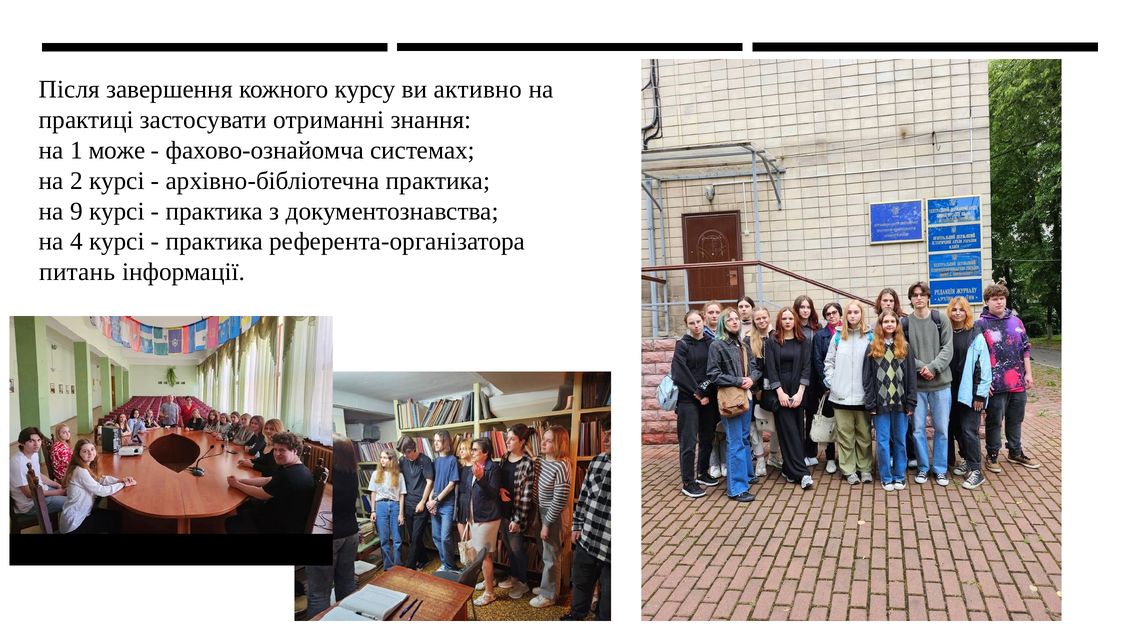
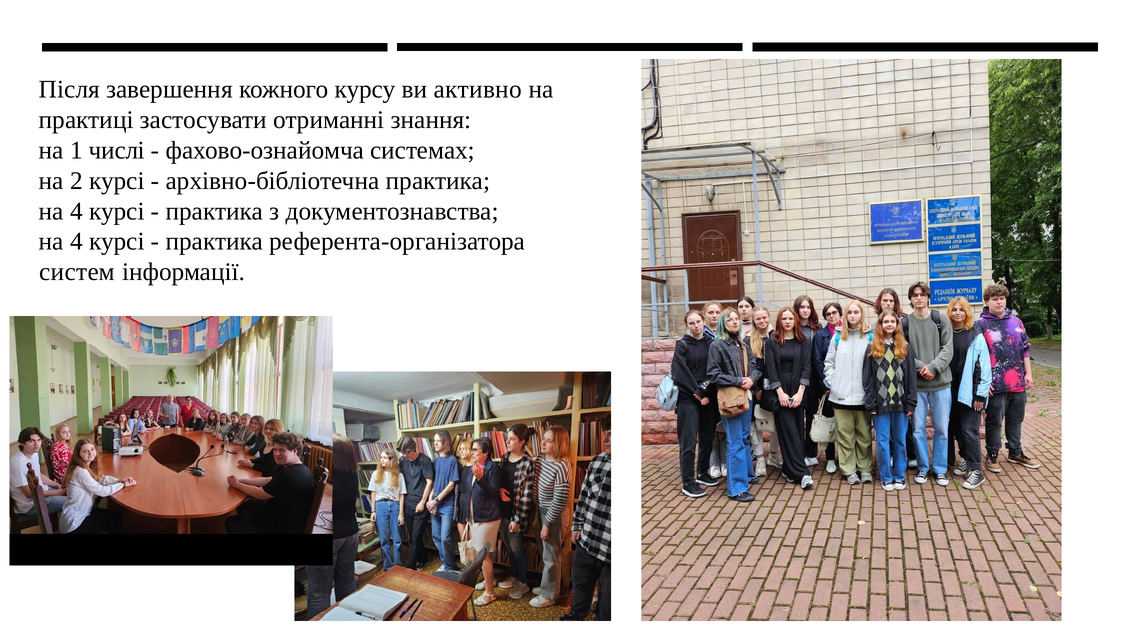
може: може -> числі
9 at (76, 211): 9 -> 4
питань: питань -> систем
